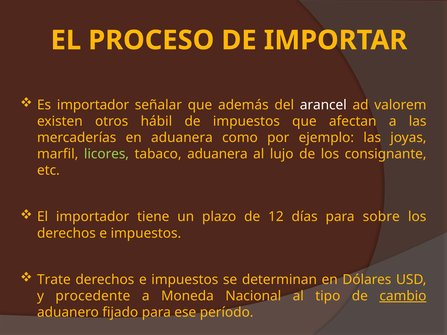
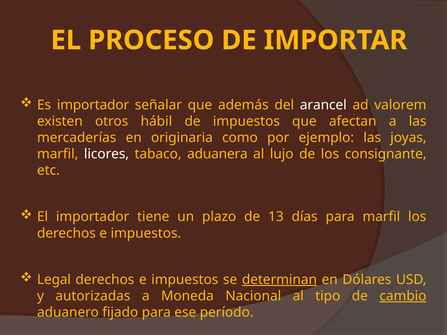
en aduanera: aduanera -> originaria
licores colour: light green -> white
12: 12 -> 13
para sobre: sobre -> marfil
Trate: Trate -> Legal
determinan underline: none -> present
procedente: procedente -> autorizadas
